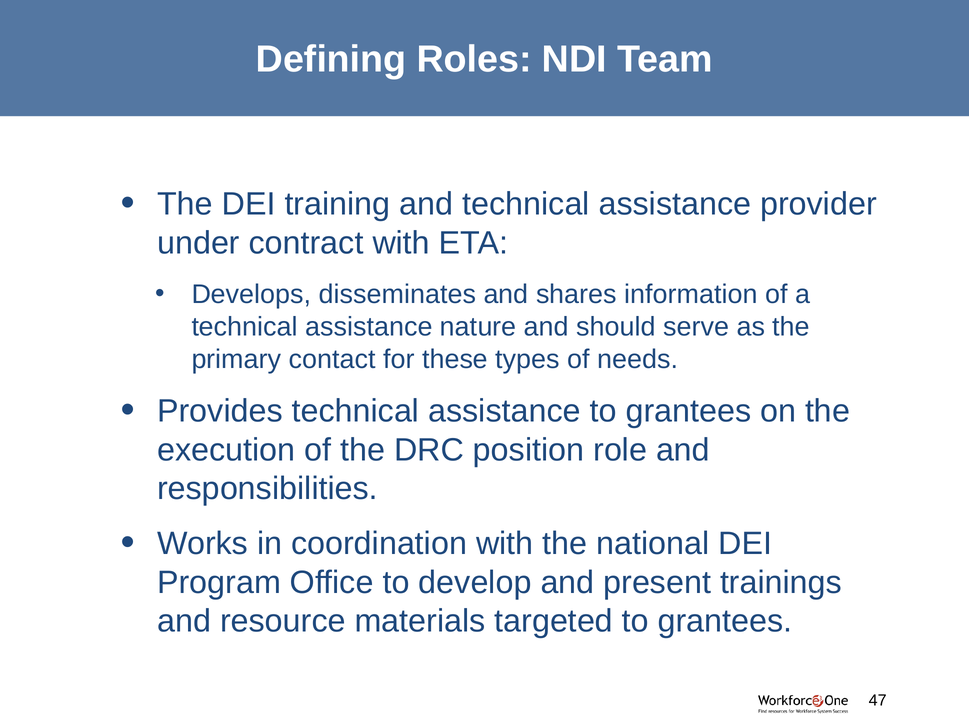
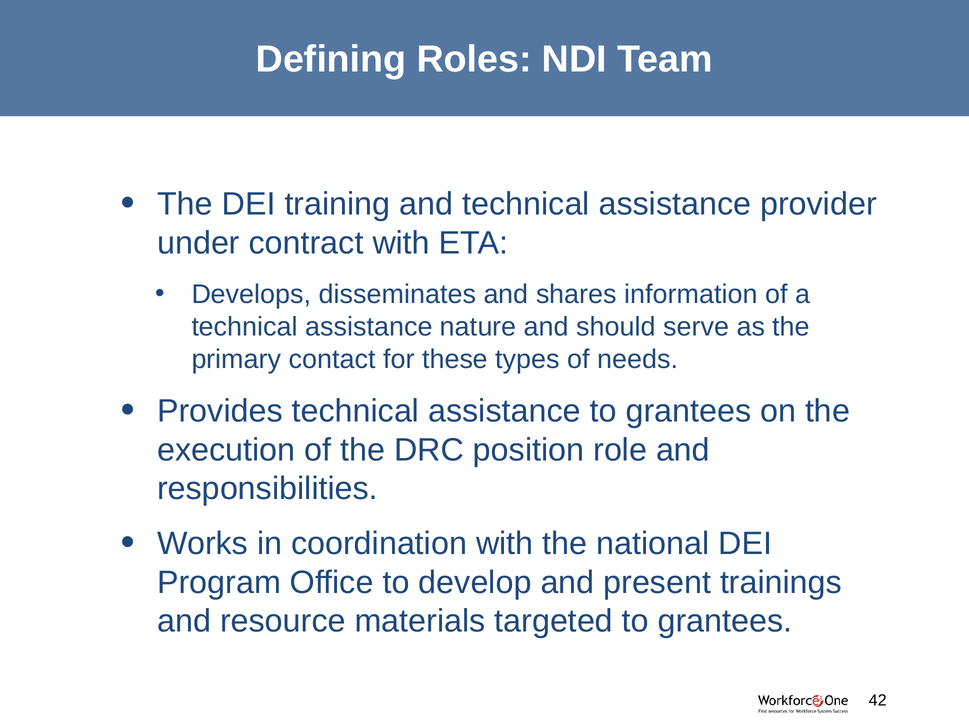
47: 47 -> 42
